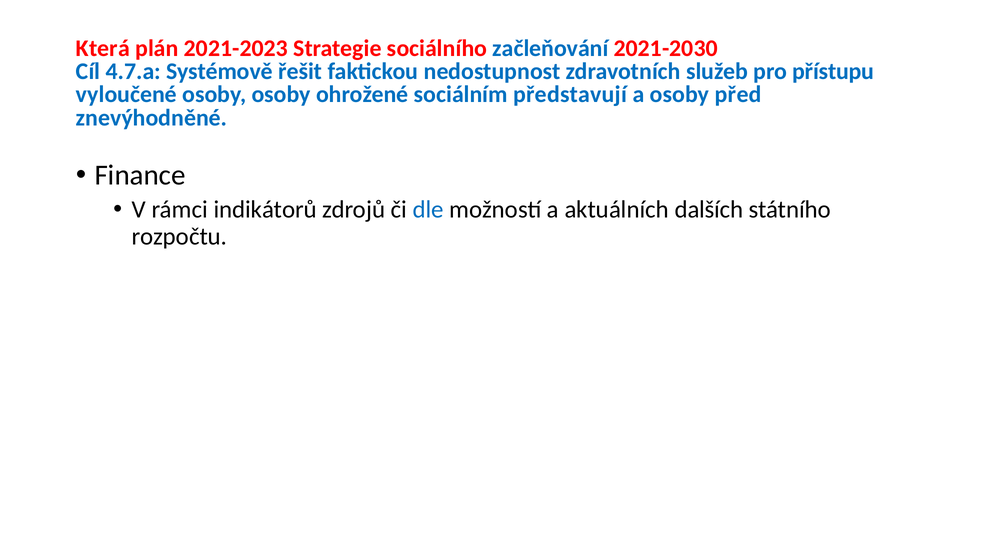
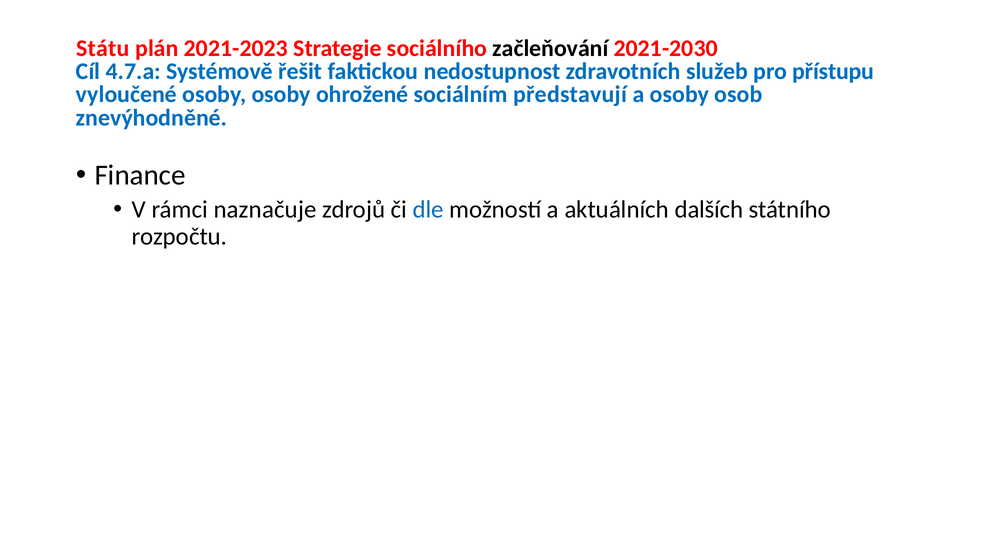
Která: Která -> Státu
začleňování colour: blue -> black
před: před -> osob
indikátorů: indikátorů -> naznačuje
